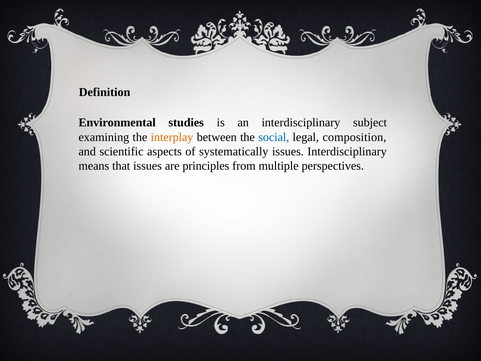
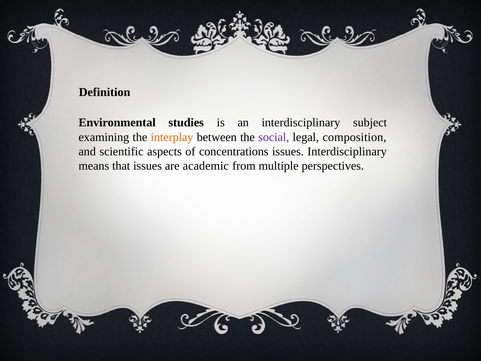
social colour: blue -> purple
systematically: systematically -> concentrations
principles: principles -> academic
